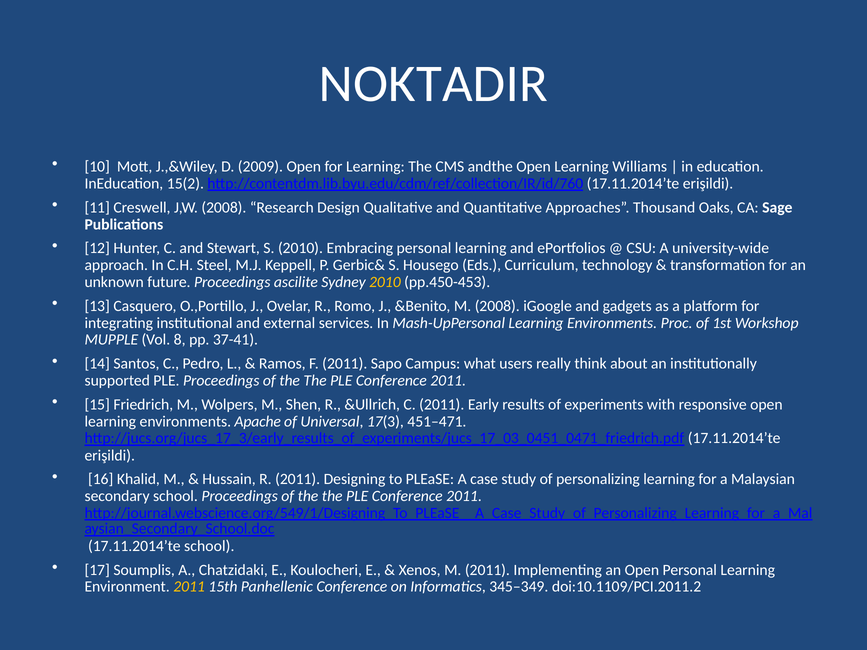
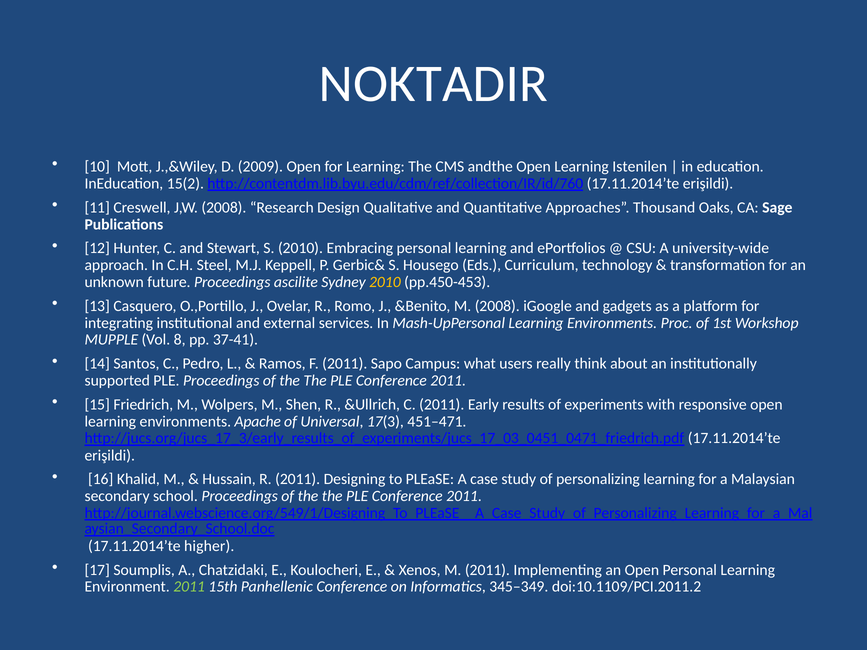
Williams: Williams -> Istenilen
17.11.2014’te school: school -> higher
2011 at (189, 587) colour: yellow -> light green
